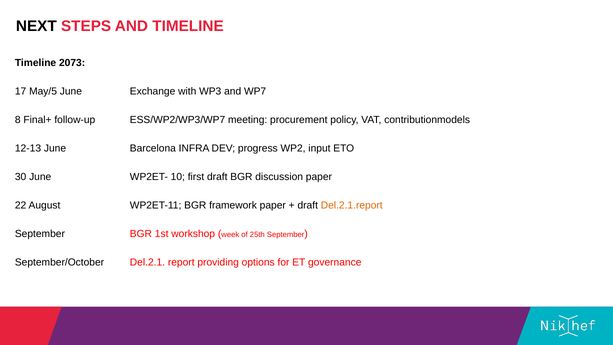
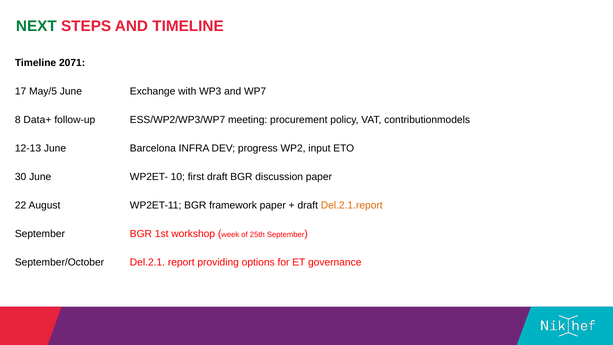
NEXT colour: black -> green
2073: 2073 -> 2071
Final+: Final+ -> Data+
